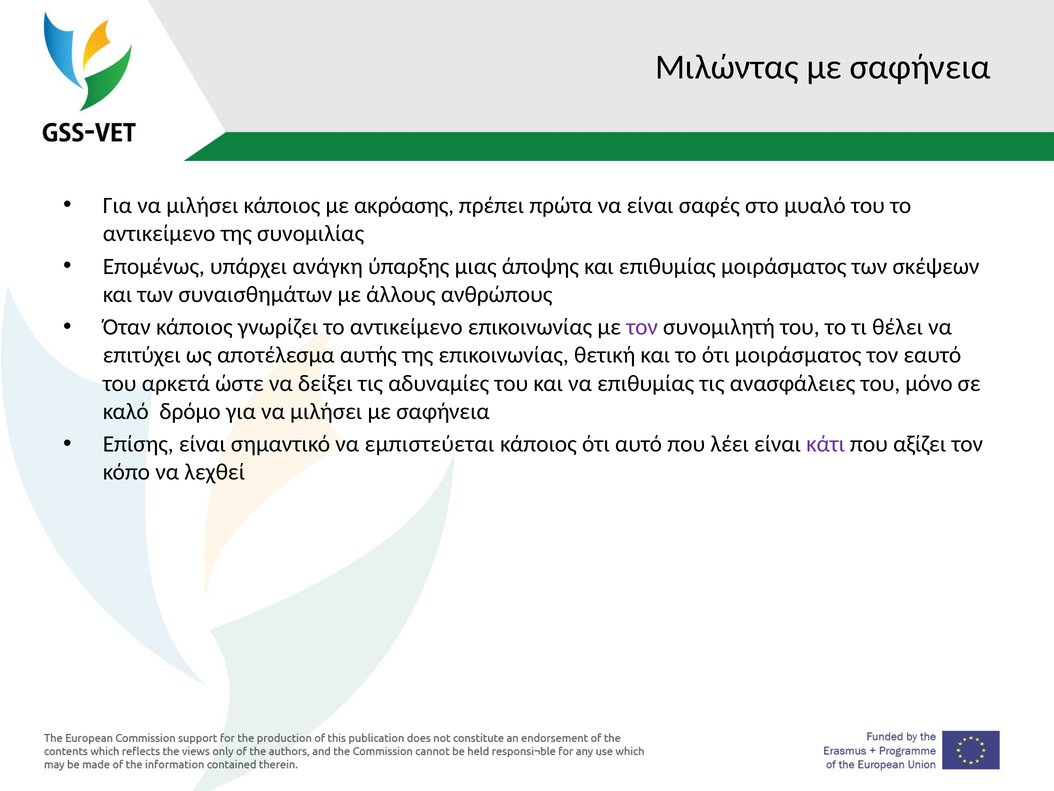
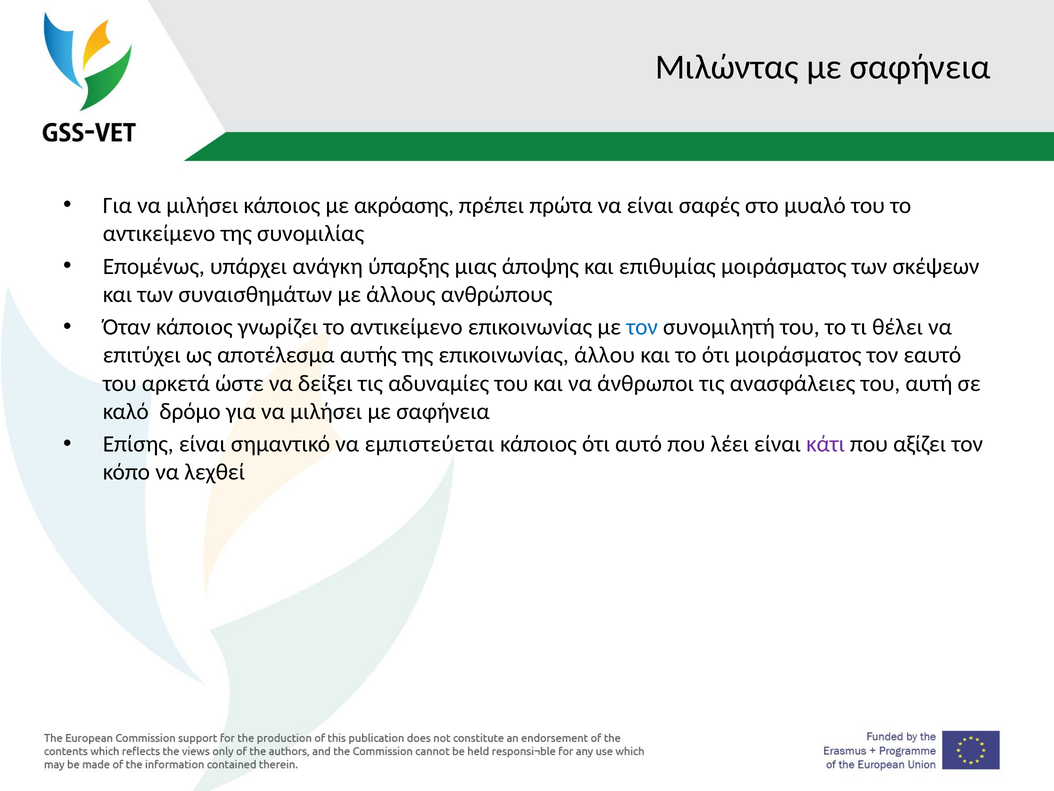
τον at (642, 327) colour: purple -> blue
θετική: θετική -> άλλου
να επιθυμίας: επιθυμίας -> άνθρωποι
μόνο: μόνο -> αυτή
